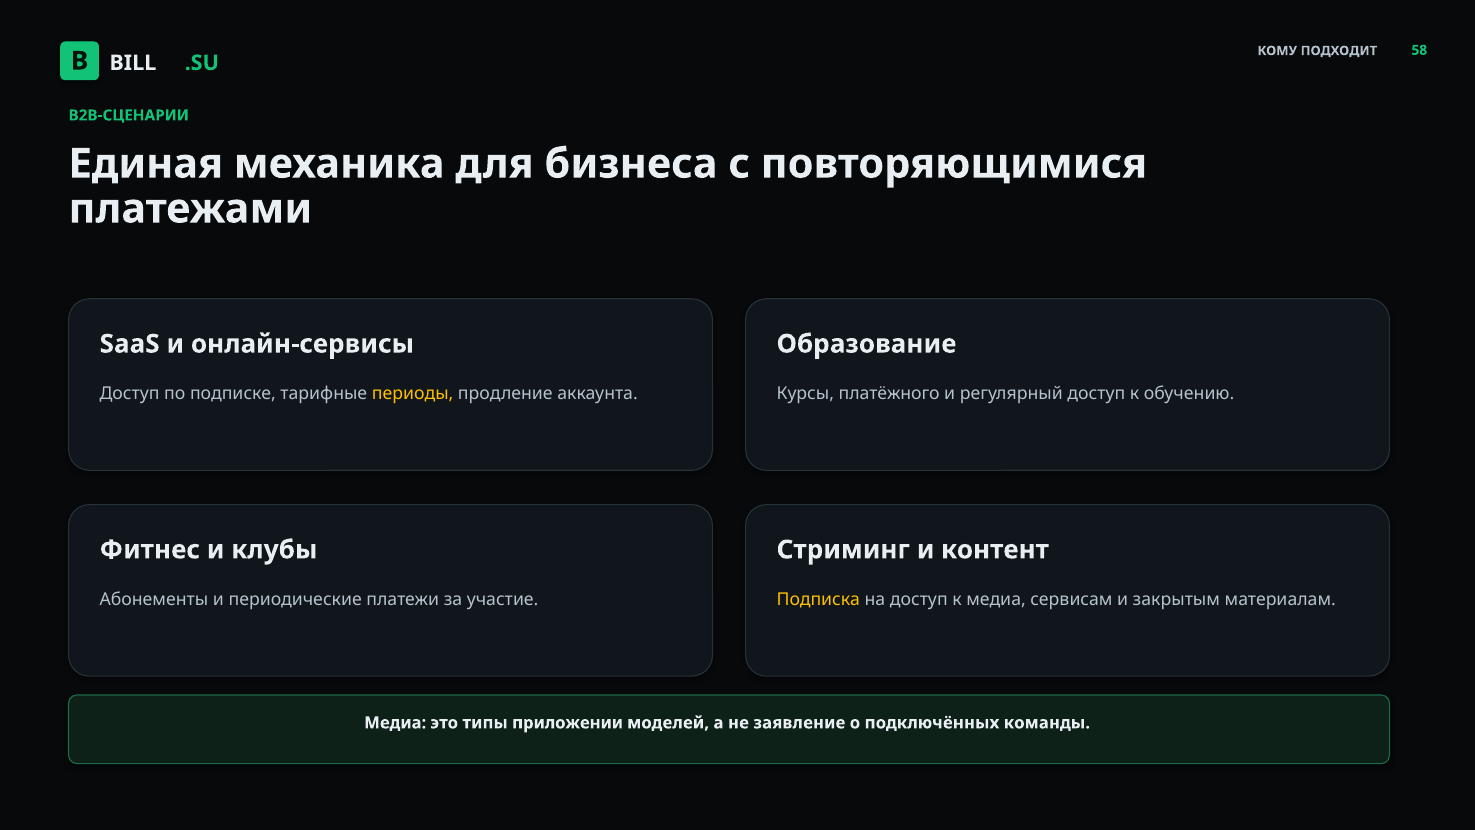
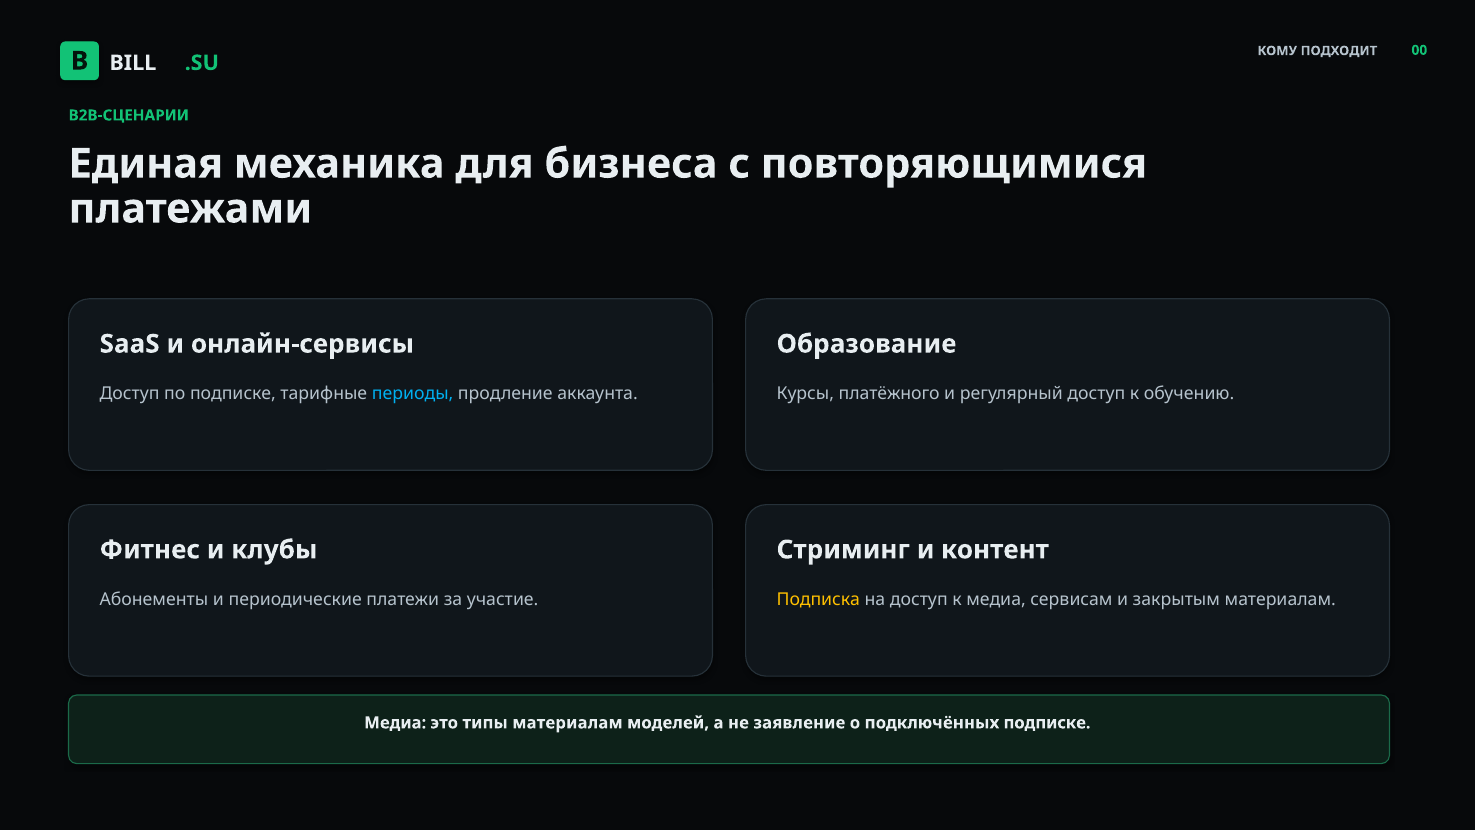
58: 58 -> 00
периоды colour: yellow -> light blue
типы приложении: приложении -> материалам
подключённых команды: команды -> подписке
